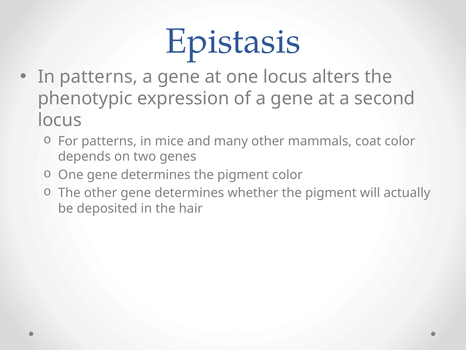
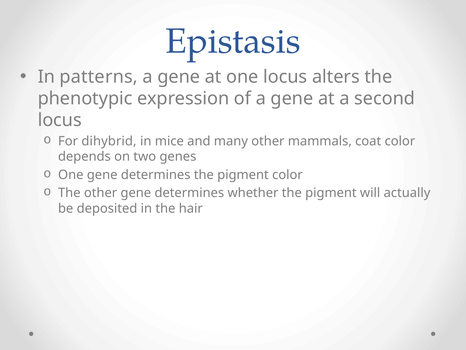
For patterns: patterns -> dihybrid
